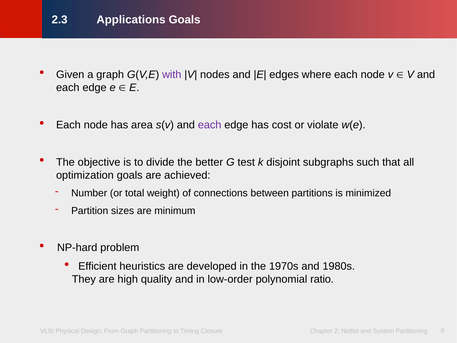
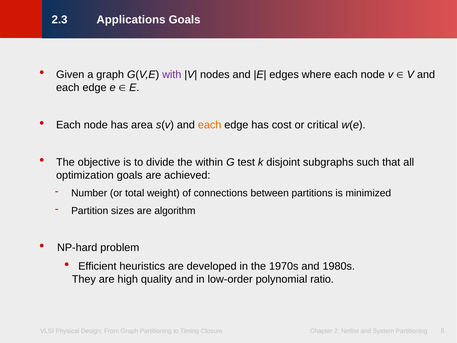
each at (210, 125) colour: purple -> orange
violate: violate -> critical
better: better -> within
minimum: minimum -> algorithm
